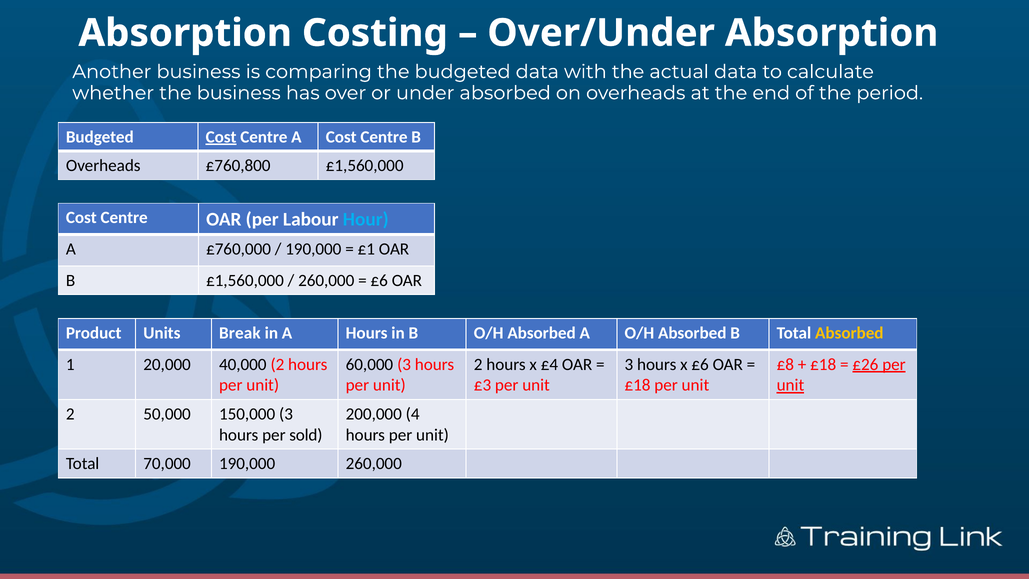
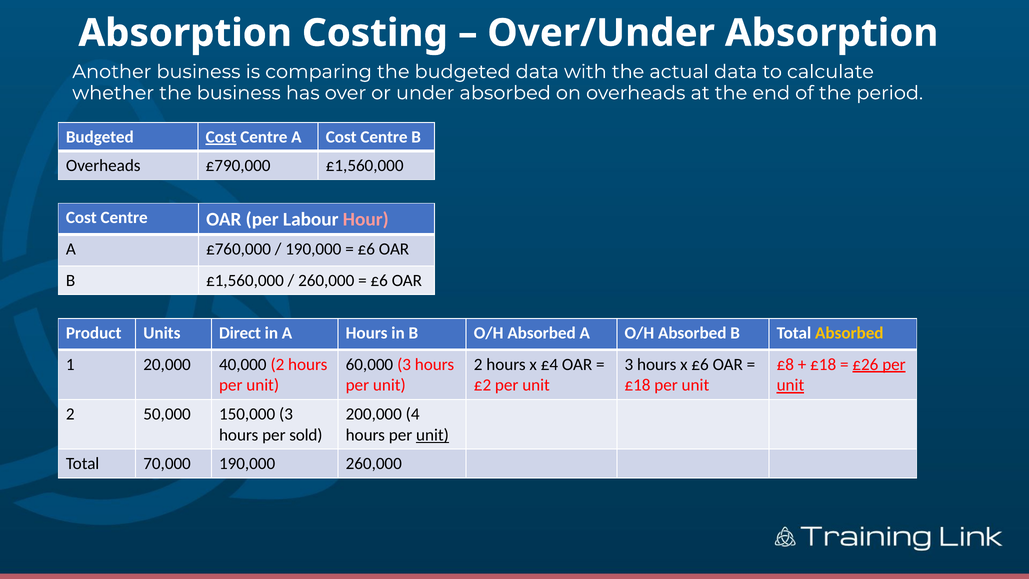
£760,800: £760,800 -> £790,000
Hour colour: light blue -> pink
£1 at (366, 249): £1 -> £6
Break: Break -> Direct
£3: £3 -> £2
unit at (432, 435) underline: none -> present
